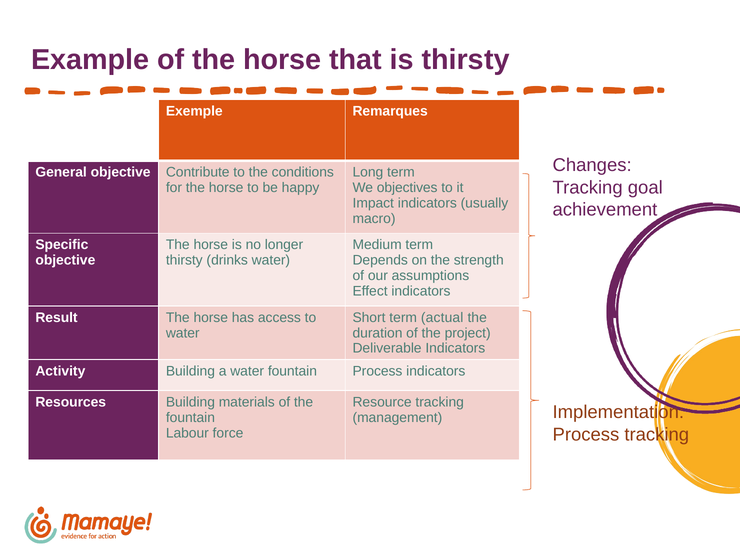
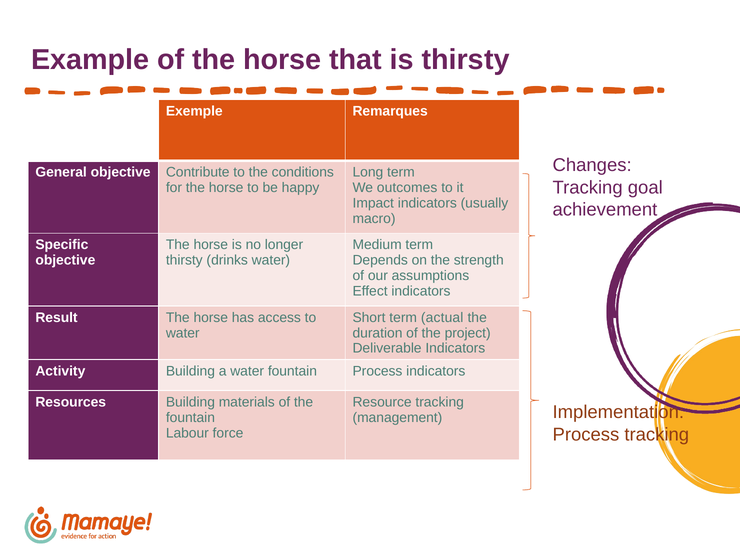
objectives: objectives -> outcomes
